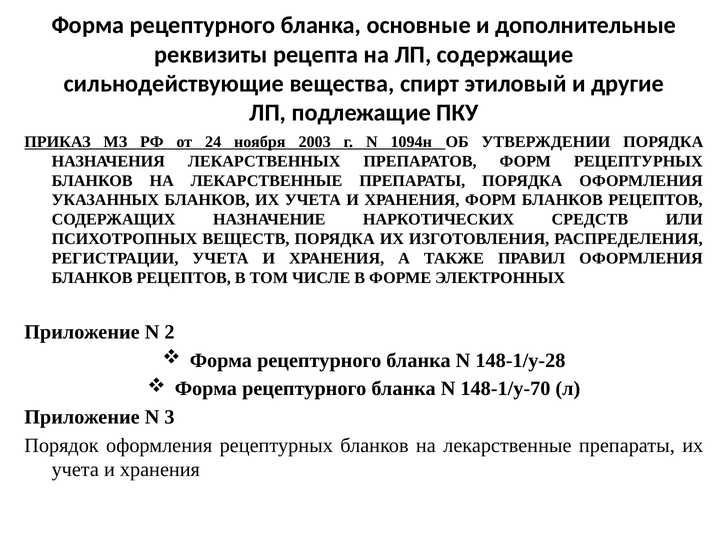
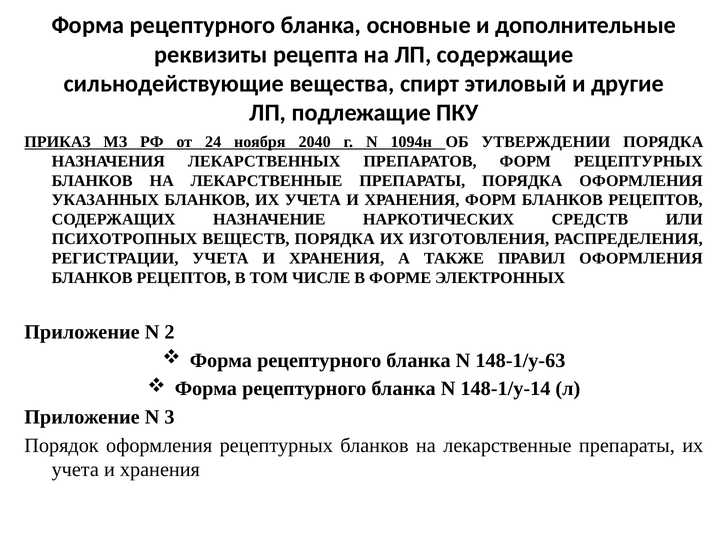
2003: 2003 -> 2040
148-1/у-28: 148-1/у-28 -> 148-1/у-63
148-1/у-70: 148-1/у-70 -> 148-1/у-14
